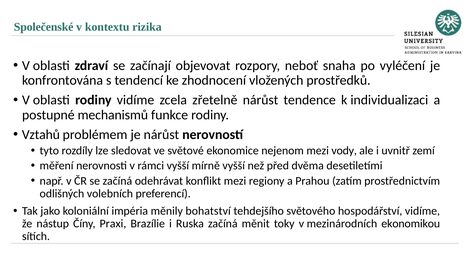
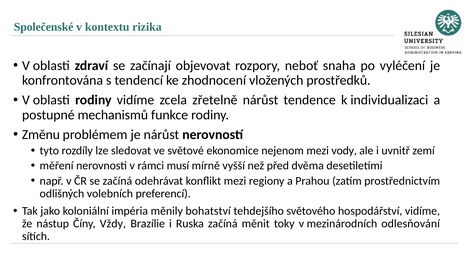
Vztahů: Vztahů -> Změnu
rámci vyšší: vyšší -> musí
Praxi: Praxi -> Vždy
ekonomikou: ekonomikou -> odlesňování
